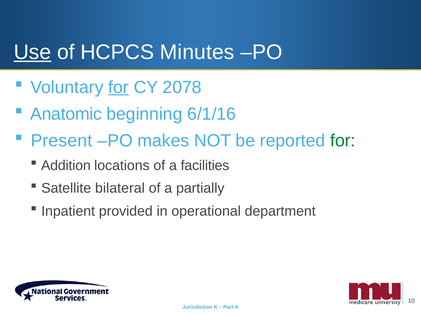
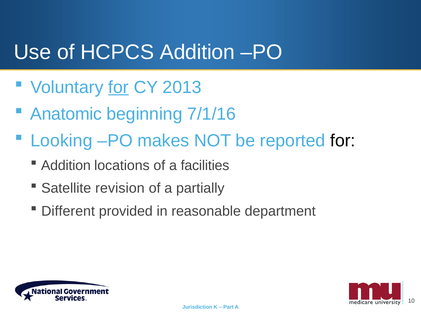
Use underline: present -> none
HCPCS Minutes: Minutes -> Addition
2078: 2078 -> 2013
6/1/16: 6/1/16 -> 7/1/16
Present: Present -> Looking
for at (343, 141) colour: green -> black
bilateral: bilateral -> revision
Inpatient: Inpatient -> Different
operational: operational -> reasonable
